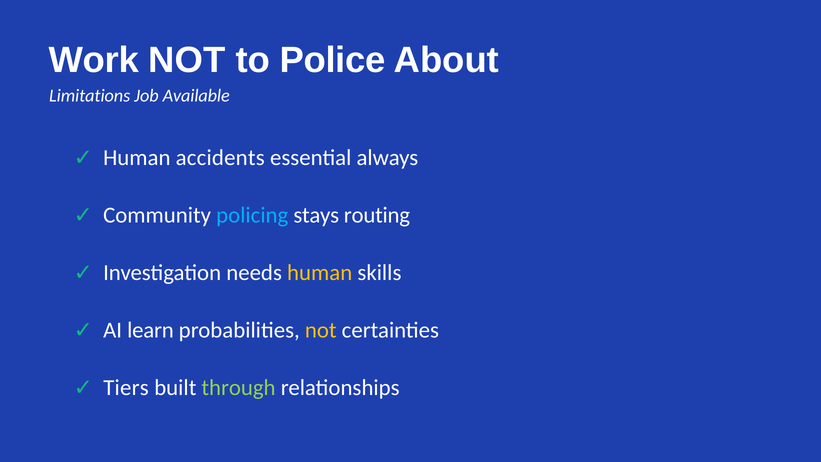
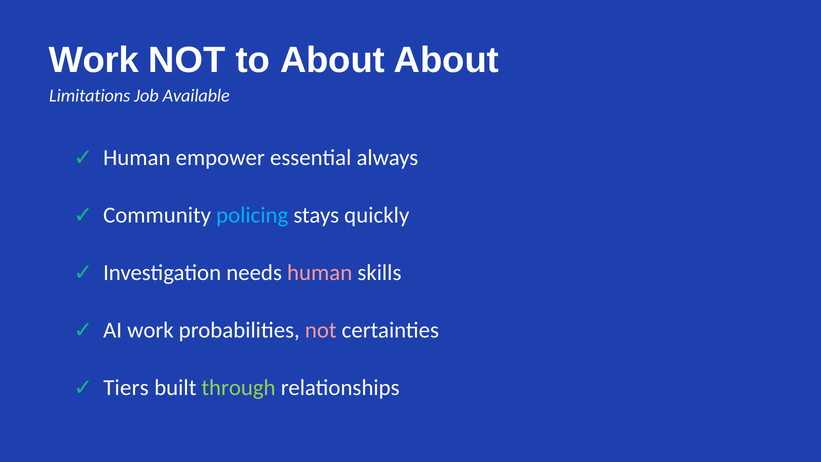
to Police: Police -> About
accidents: accidents -> empower
routing: routing -> quickly
human at (320, 272) colour: yellow -> pink
AI learn: learn -> work
not at (321, 330) colour: yellow -> pink
